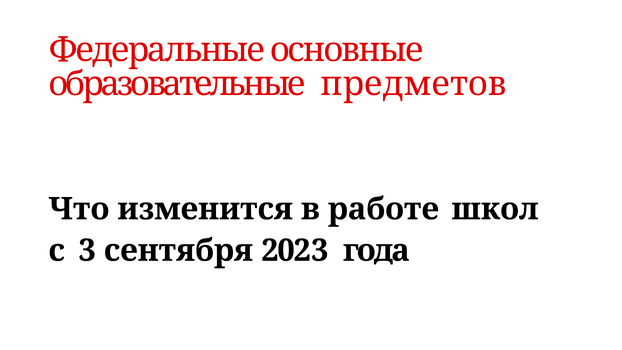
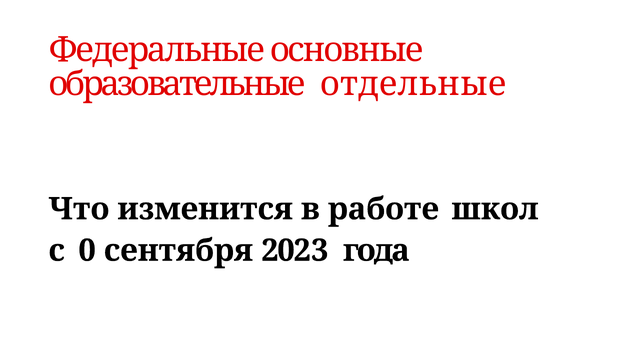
предметов: предметов -> отдельные
3: 3 -> 0
